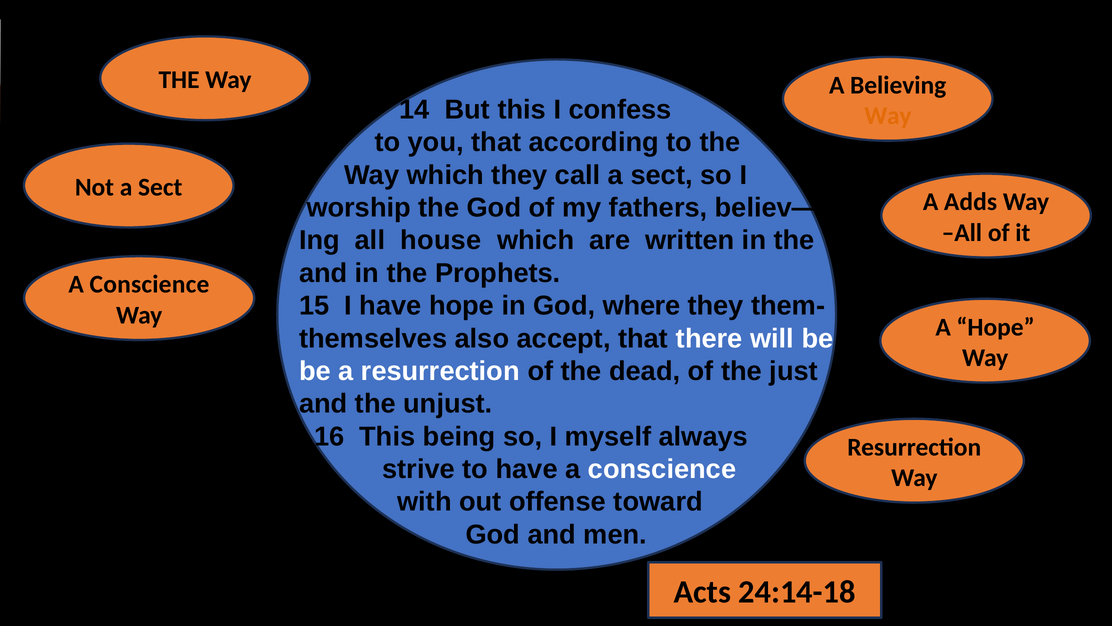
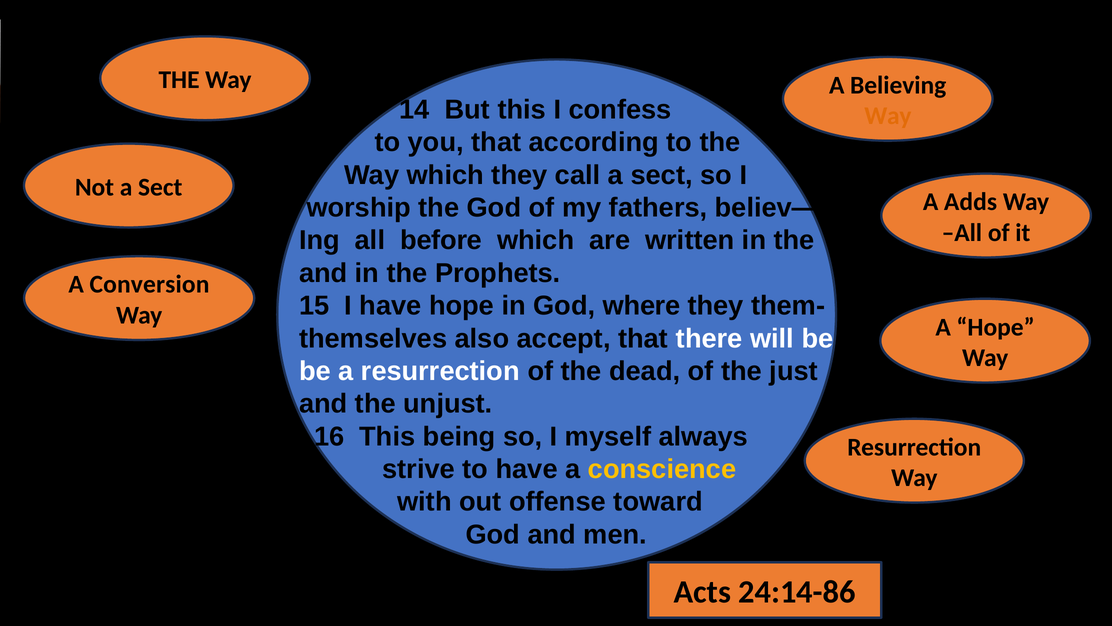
house: house -> before
Conscience at (149, 284): Conscience -> Conversion
conscience at (662, 469) colour: white -> yellow
24:14-18: 24:14-18 -> 24:14-86
